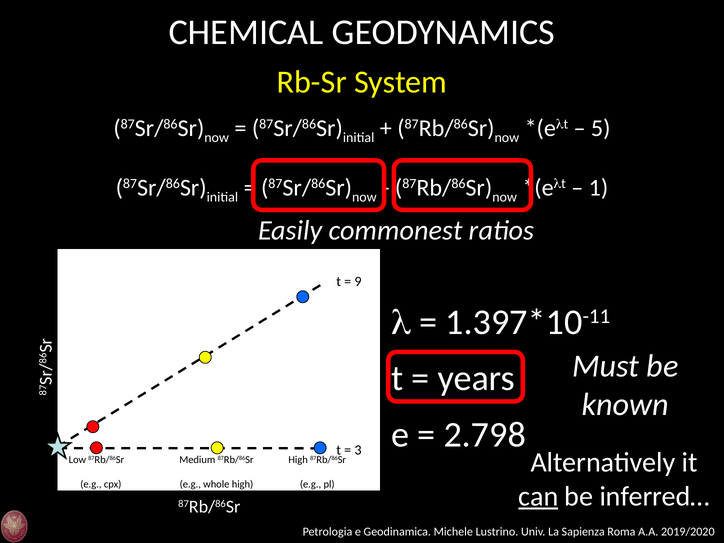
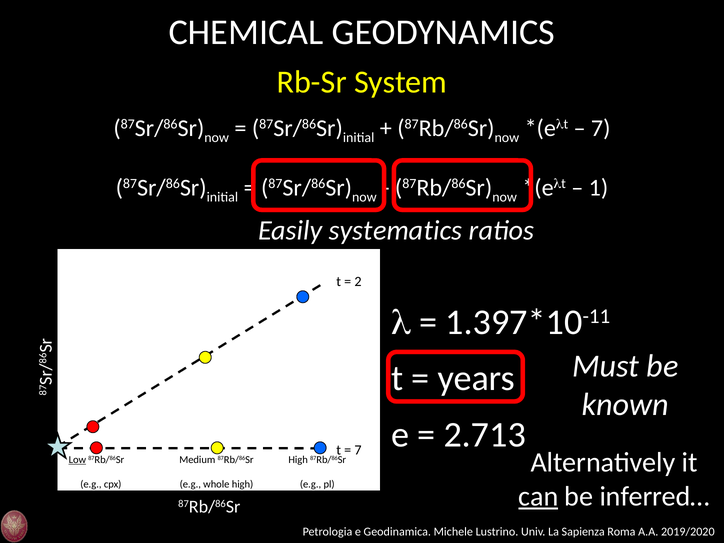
5 at (601, 128): 5 -> 7
commonest: commonest -> systematics
9: 9 -> 2
2.798: 2.798 -> 2.713
3 at (358, 450): 3 -> 7
Low underline: none -> present
